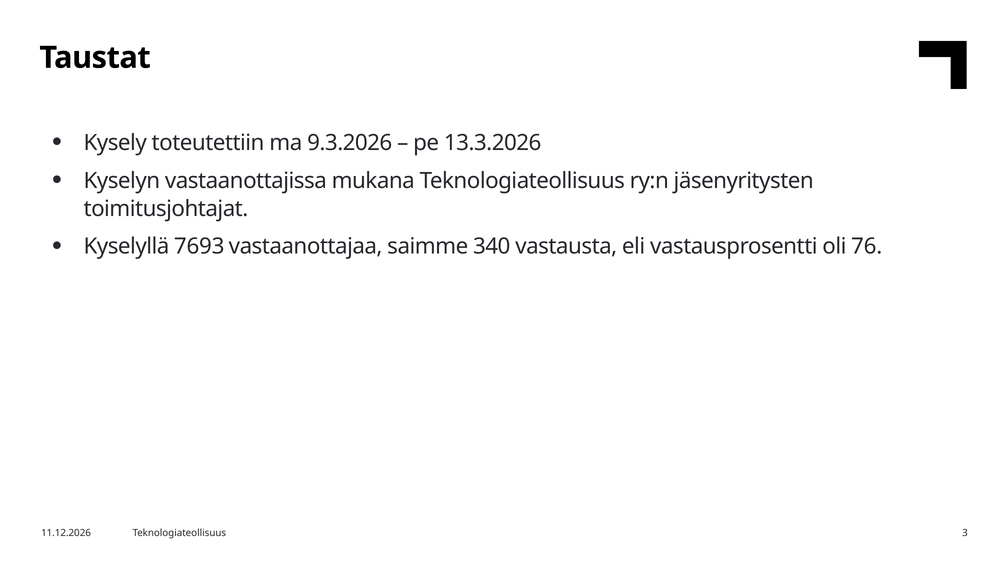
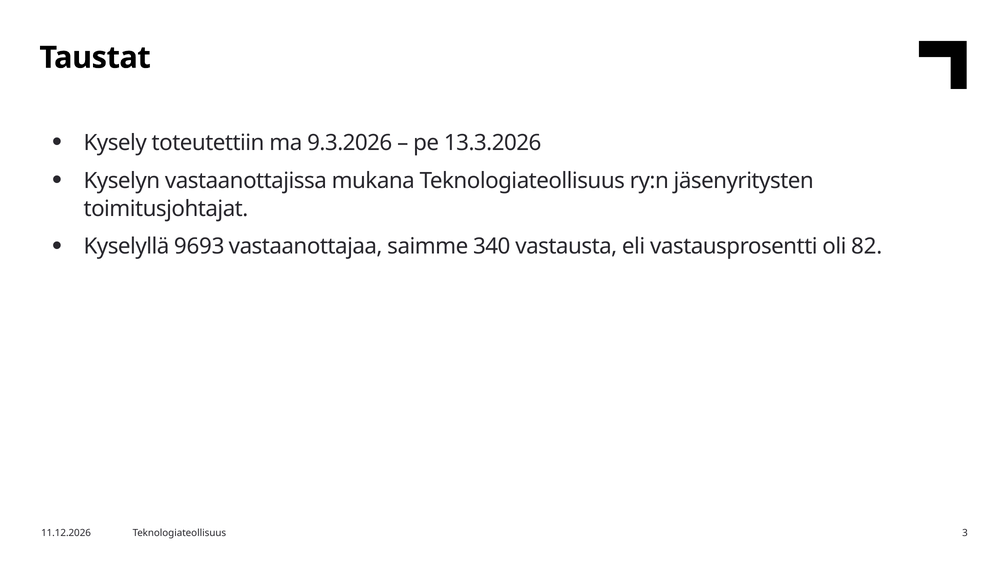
7693: 7693 -> 9693
76: 76 -> 82
